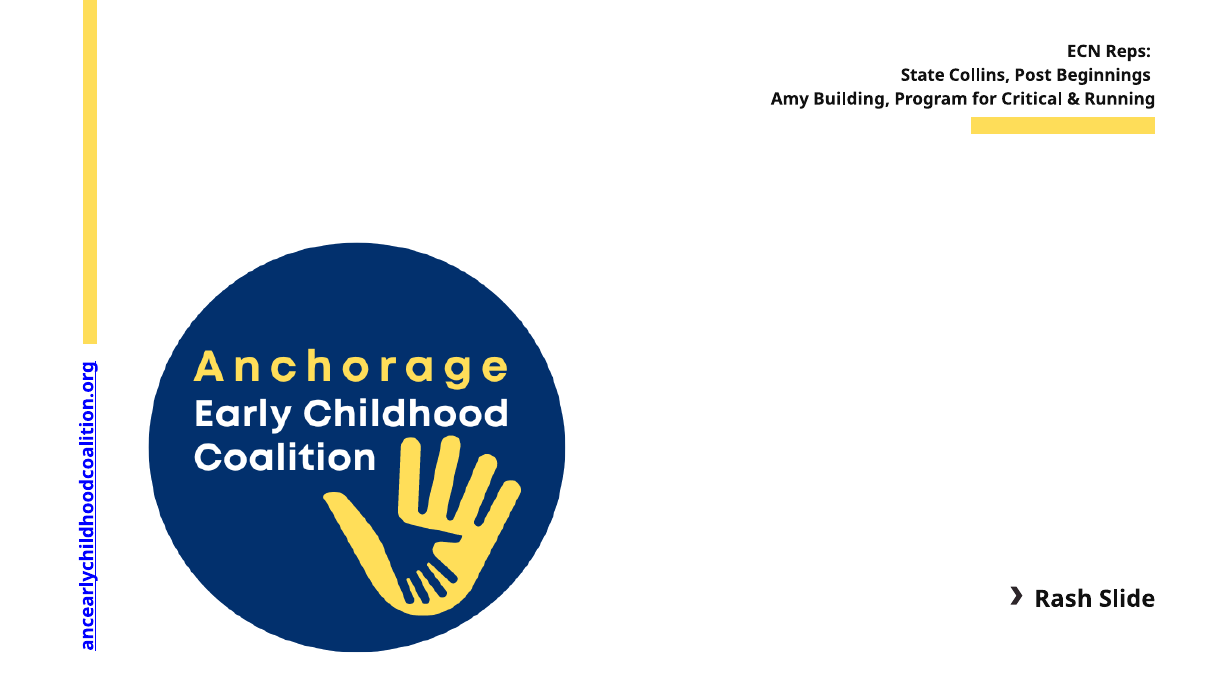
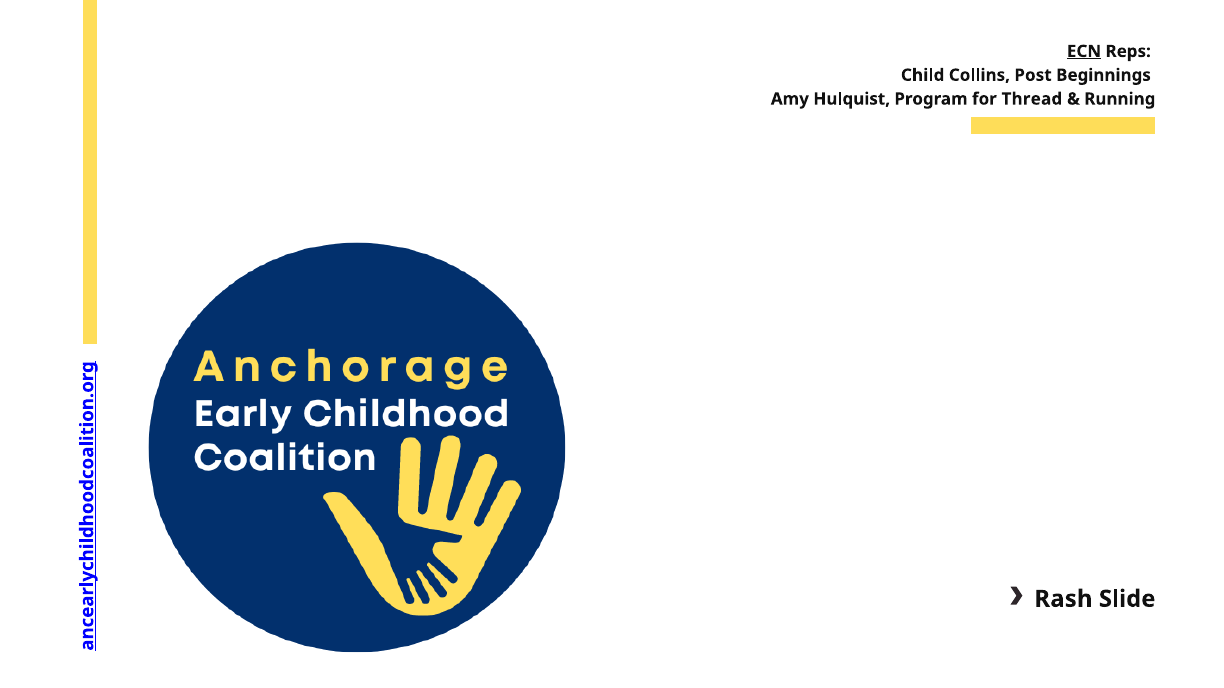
ECN underline: none -> present
State: State -> Child
Building: Building -> Hulquist
Critical: Critical -> Thread
